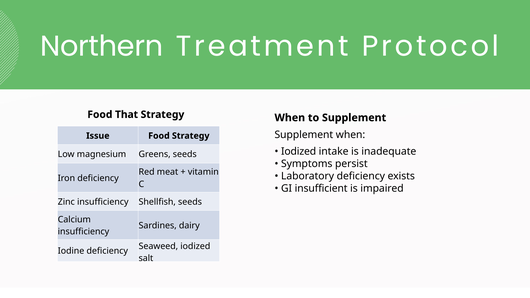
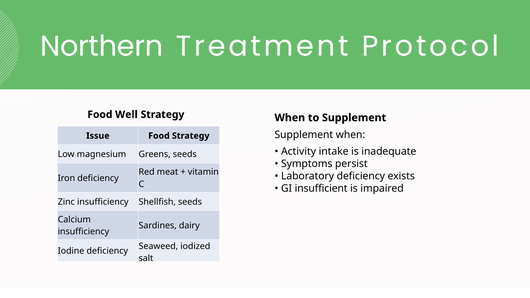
That: That -> Well
Iodized at (299, 152): Iodized -> Activity
